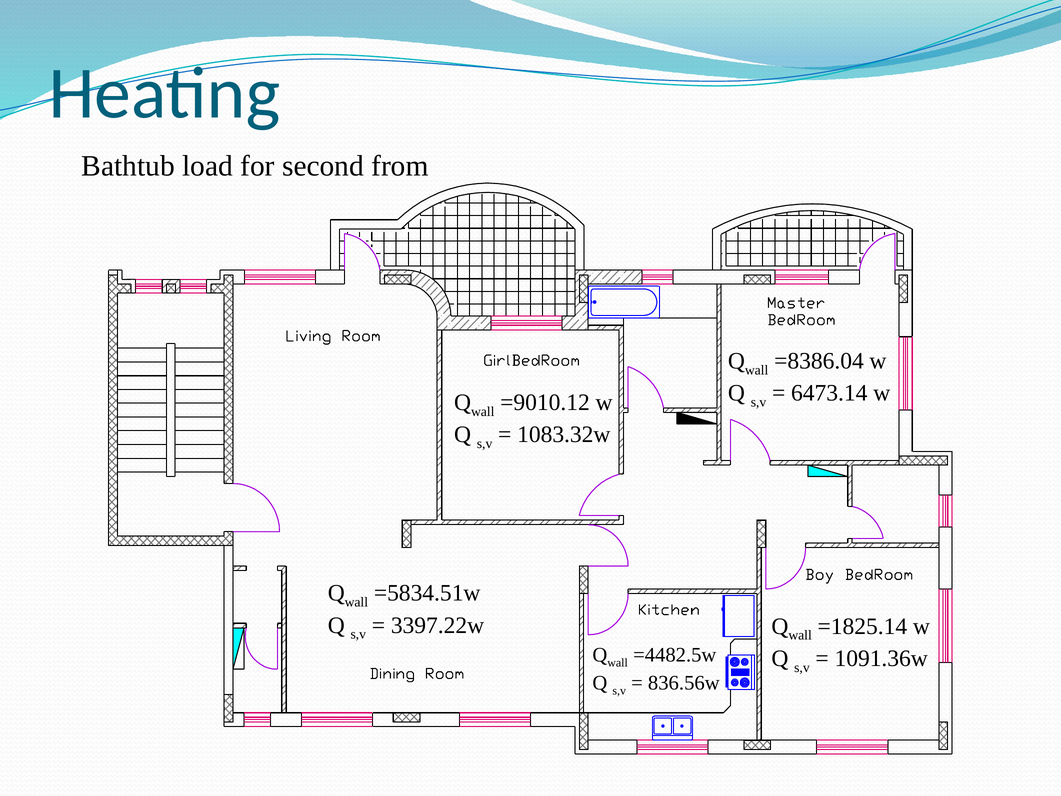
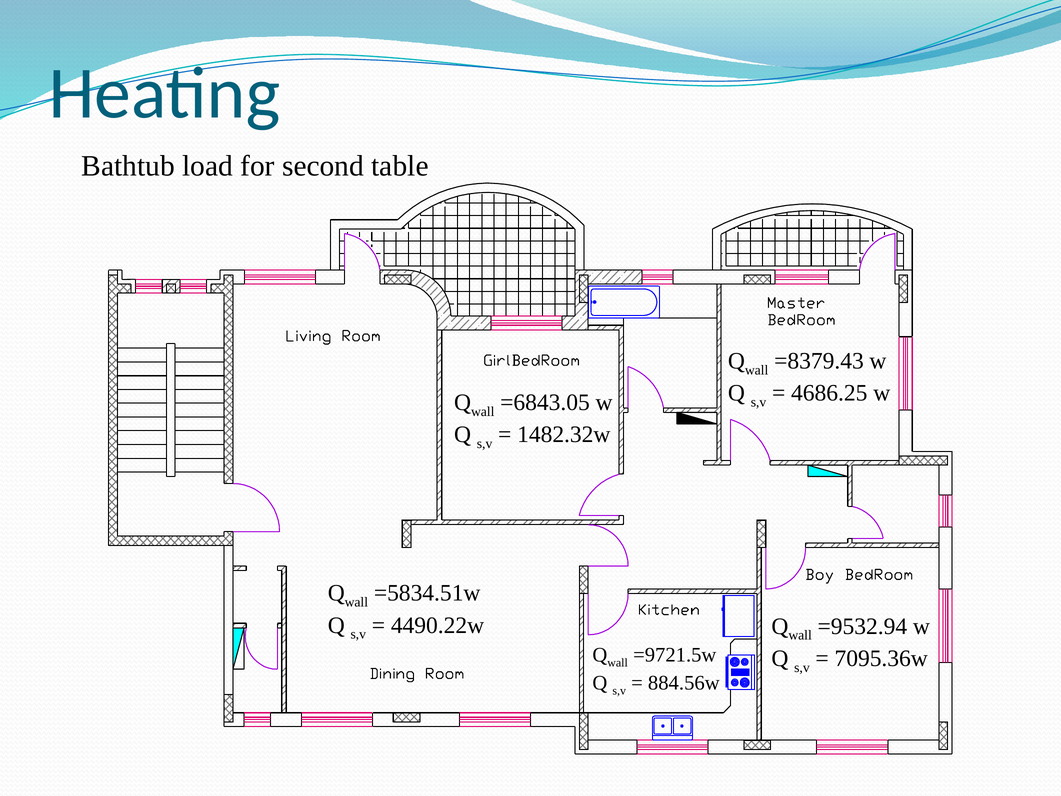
from: from -> table
=8386.04: =8386.04 -> =8379.43
6473.14: 6473.14 -> 4686.25
=9010.12: =9010.12 -> =6843.05
1083.32w: 1083.32w -> 1482.32w
3397.22w: 3397.22w -> 4490.22w
=1825.14: =1825.14 -> =9532.94
=4482.5w: =4482.5w -> =9721.5w
1091.36w: 1091.36w -> 7095.36w
836.56w: 836.56w -> 884.56w
